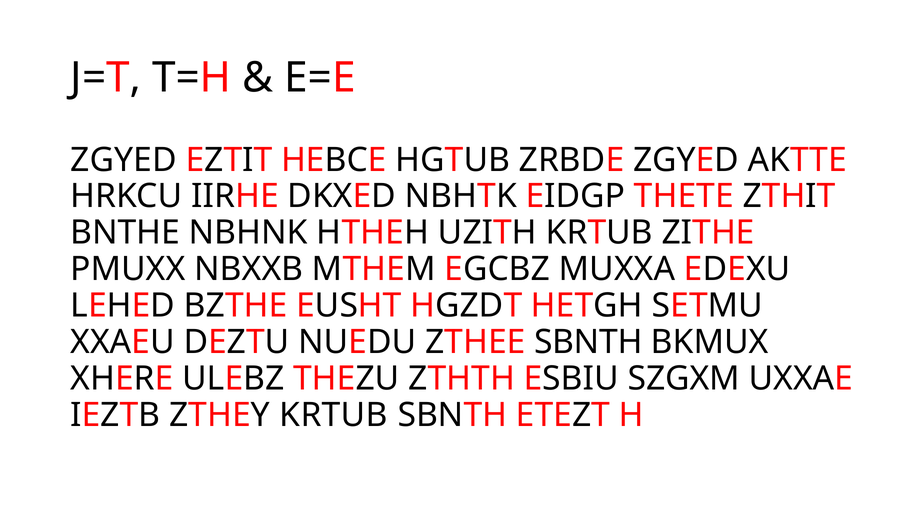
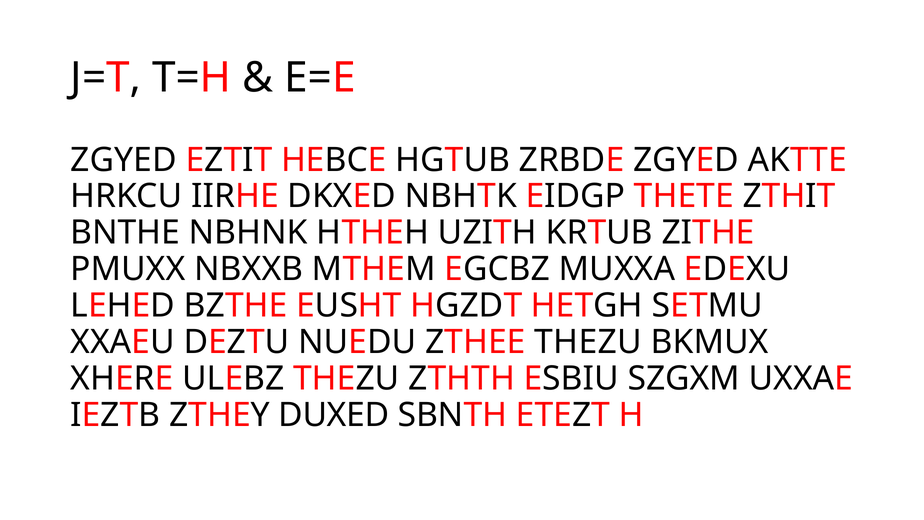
ZTHEE SBNTH: SBNTH -> THEZU
ZTHEY KRTUB: KRTUB -> DUXED
